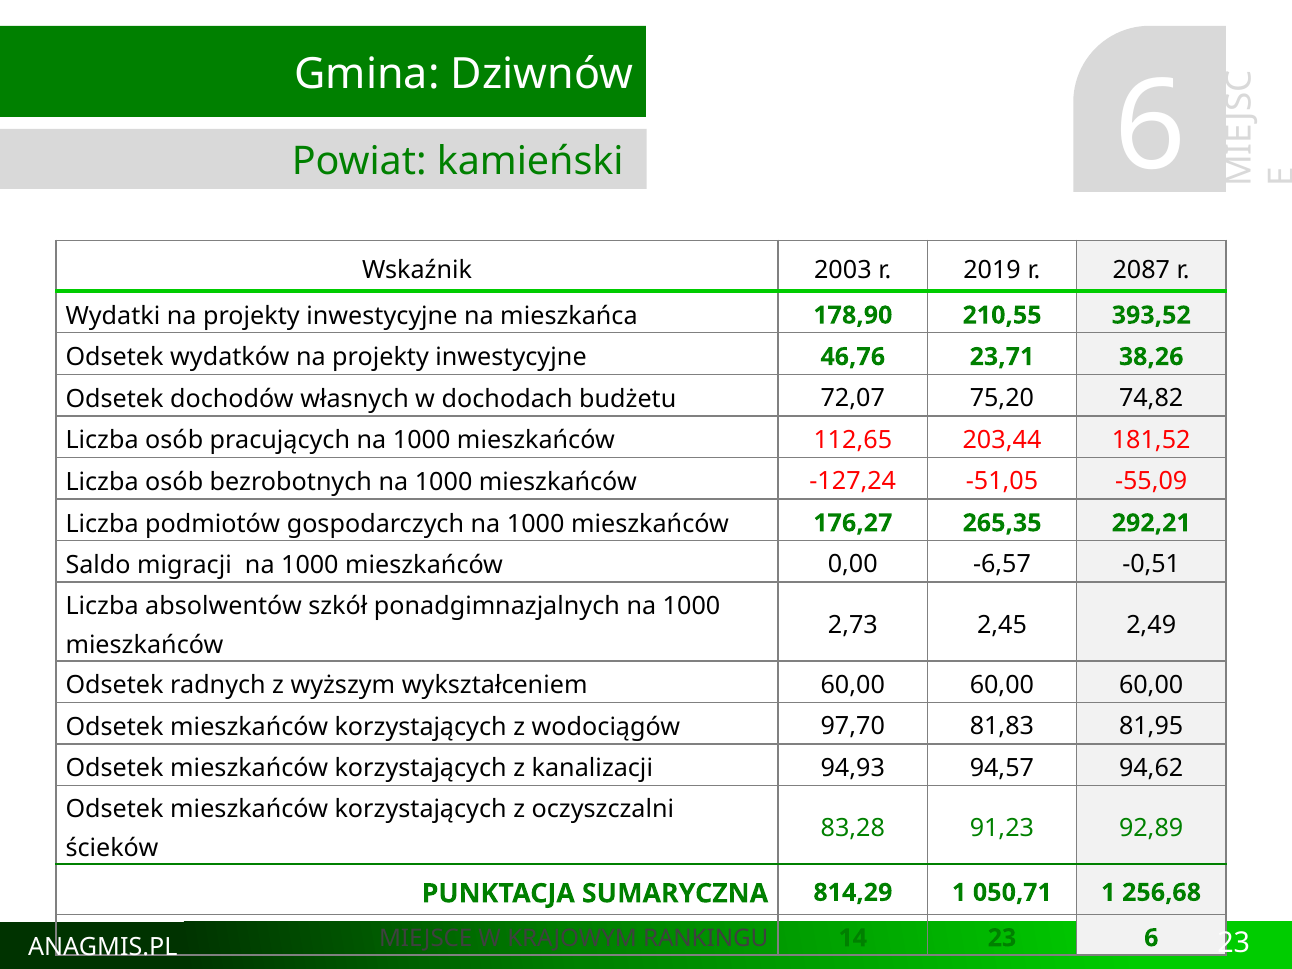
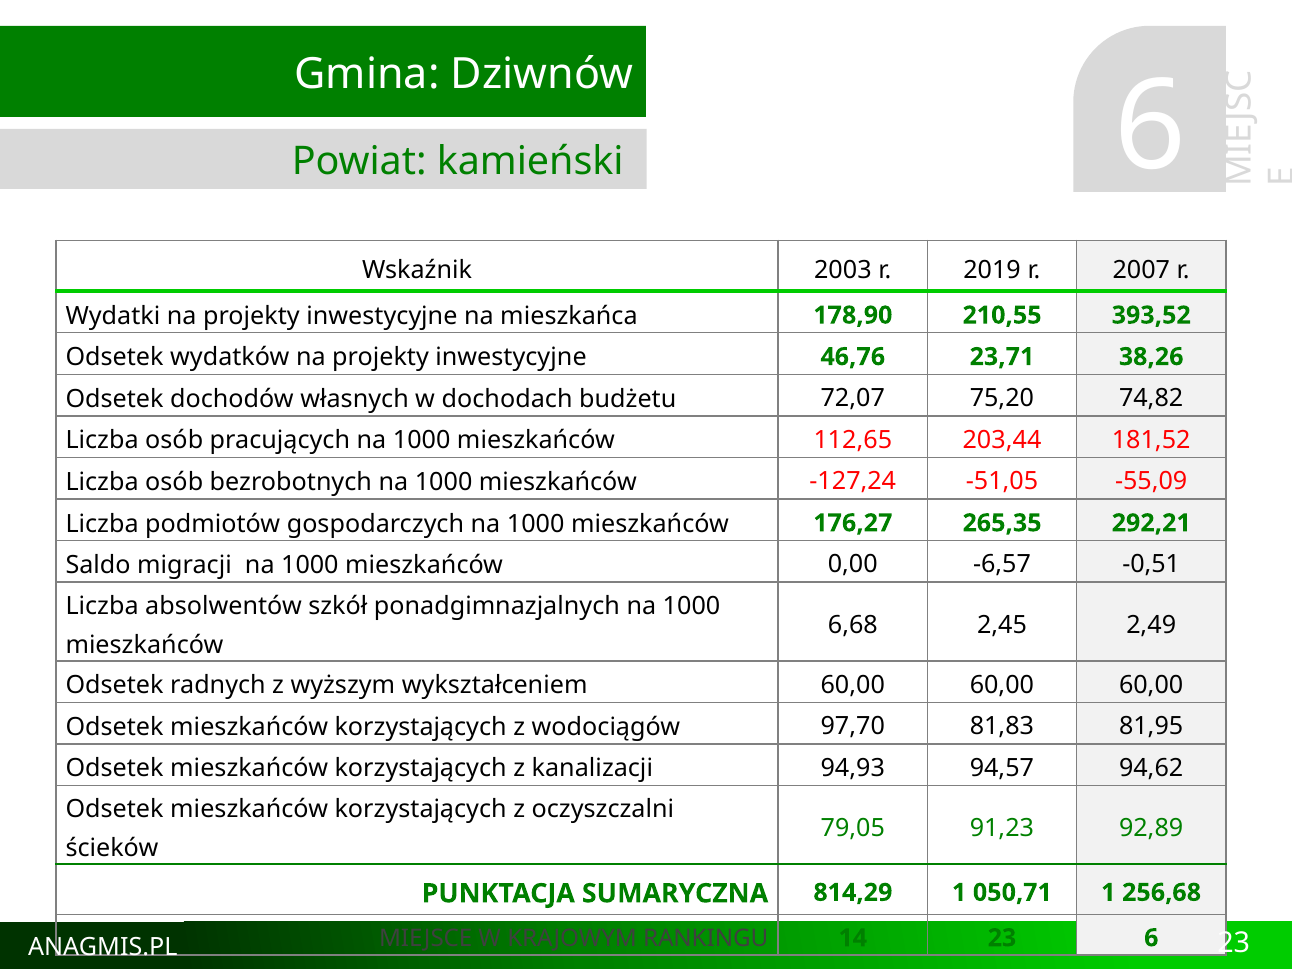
2087: 2087 -> 2007
2,73: 2,73 -> 6,68
83,28: 83,28 -> 79,05
